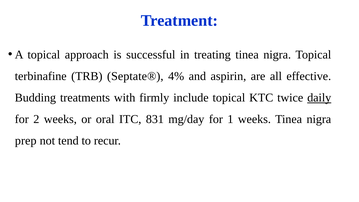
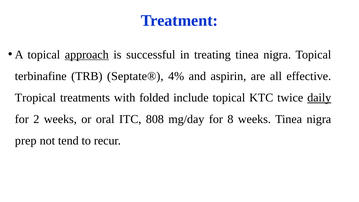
approach underline: none -> present
Budding: Budding -> Tropical
firmly: firmly -> folded
831: 831 -> 808
1: 1 -> 8
